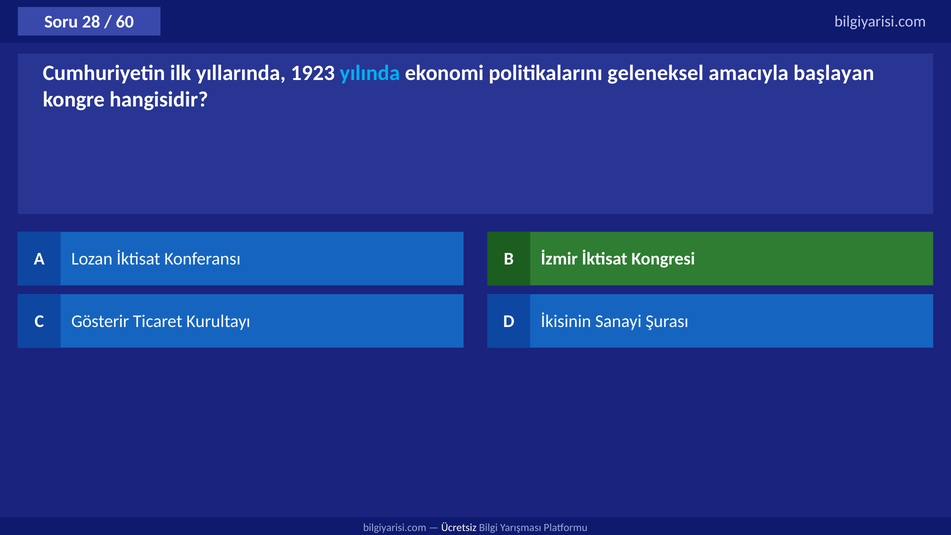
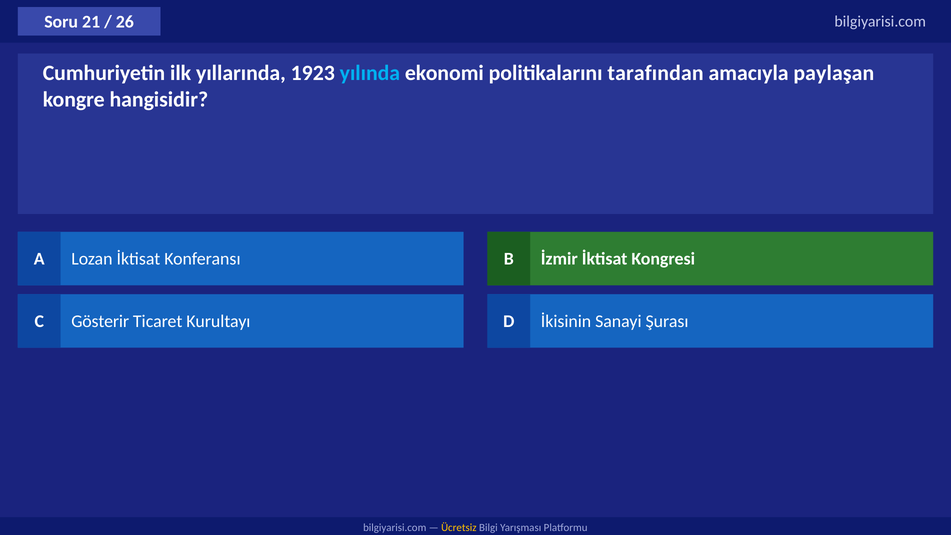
28: 28 -> 21
60: 60 -> 26
geleneksel: geleneksel -> tarafından
başlayan: başlayan -> paylaşan
Ücretsiz colour: white -> yellow
